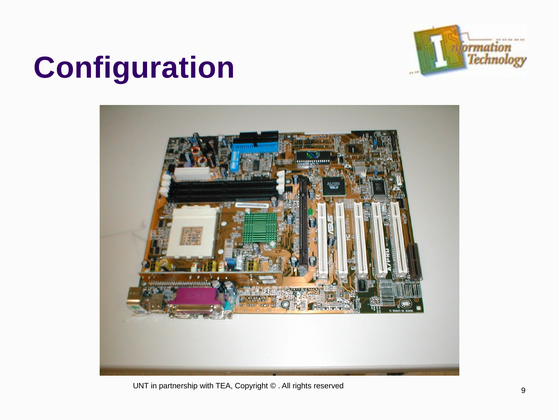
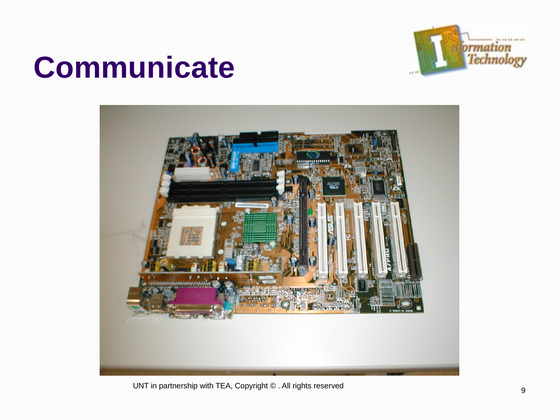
Configuration: Configuration -> Communicate
